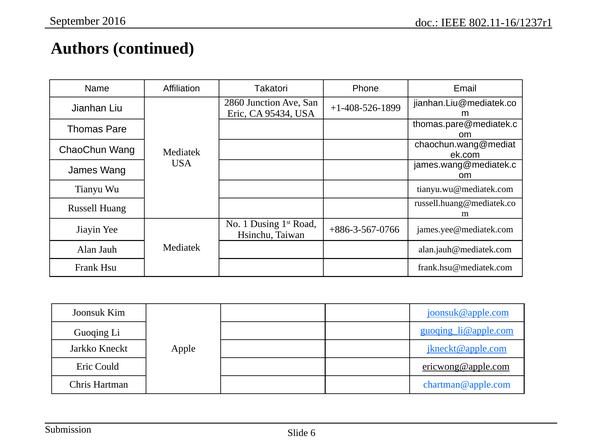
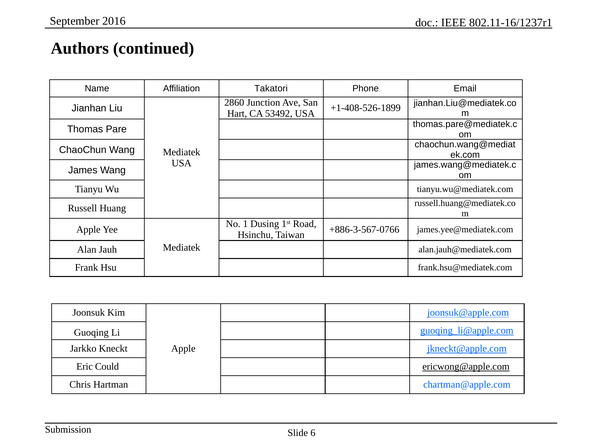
Eric at (237, 113): Eric -> Hart
95434: 95434 -> 53492
Jiayin at (88, 229): Jiayin -> Apple
